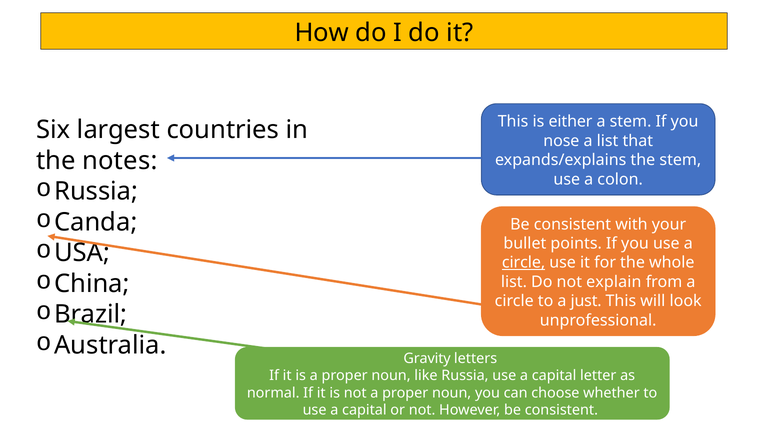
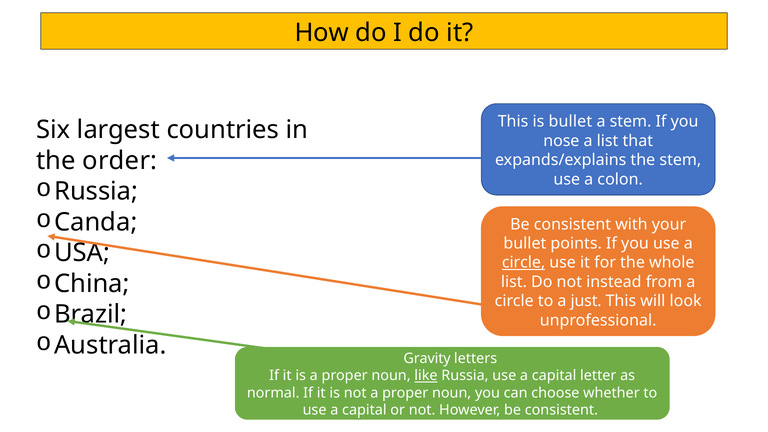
is either: either -> bullet
notes: notes -> order
explain: explain -> instead
like underline: none -> present
